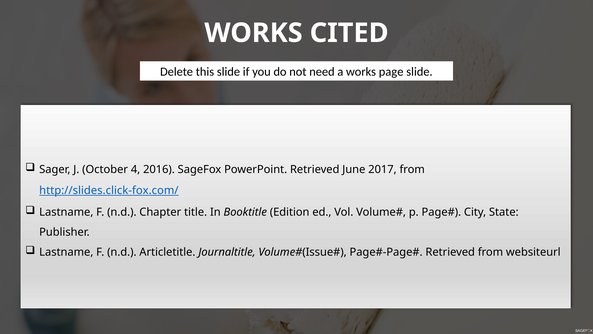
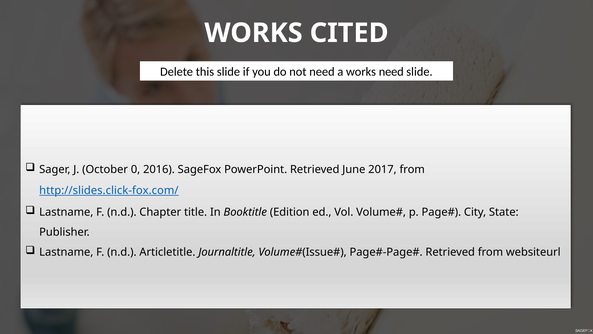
works page: page -> need
4: 4 -> 0
